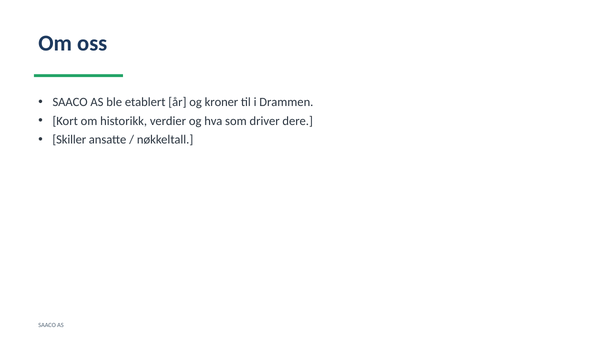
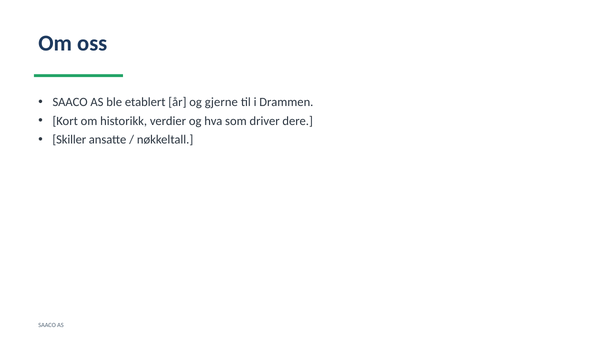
kroner: kroner -> gjerne
